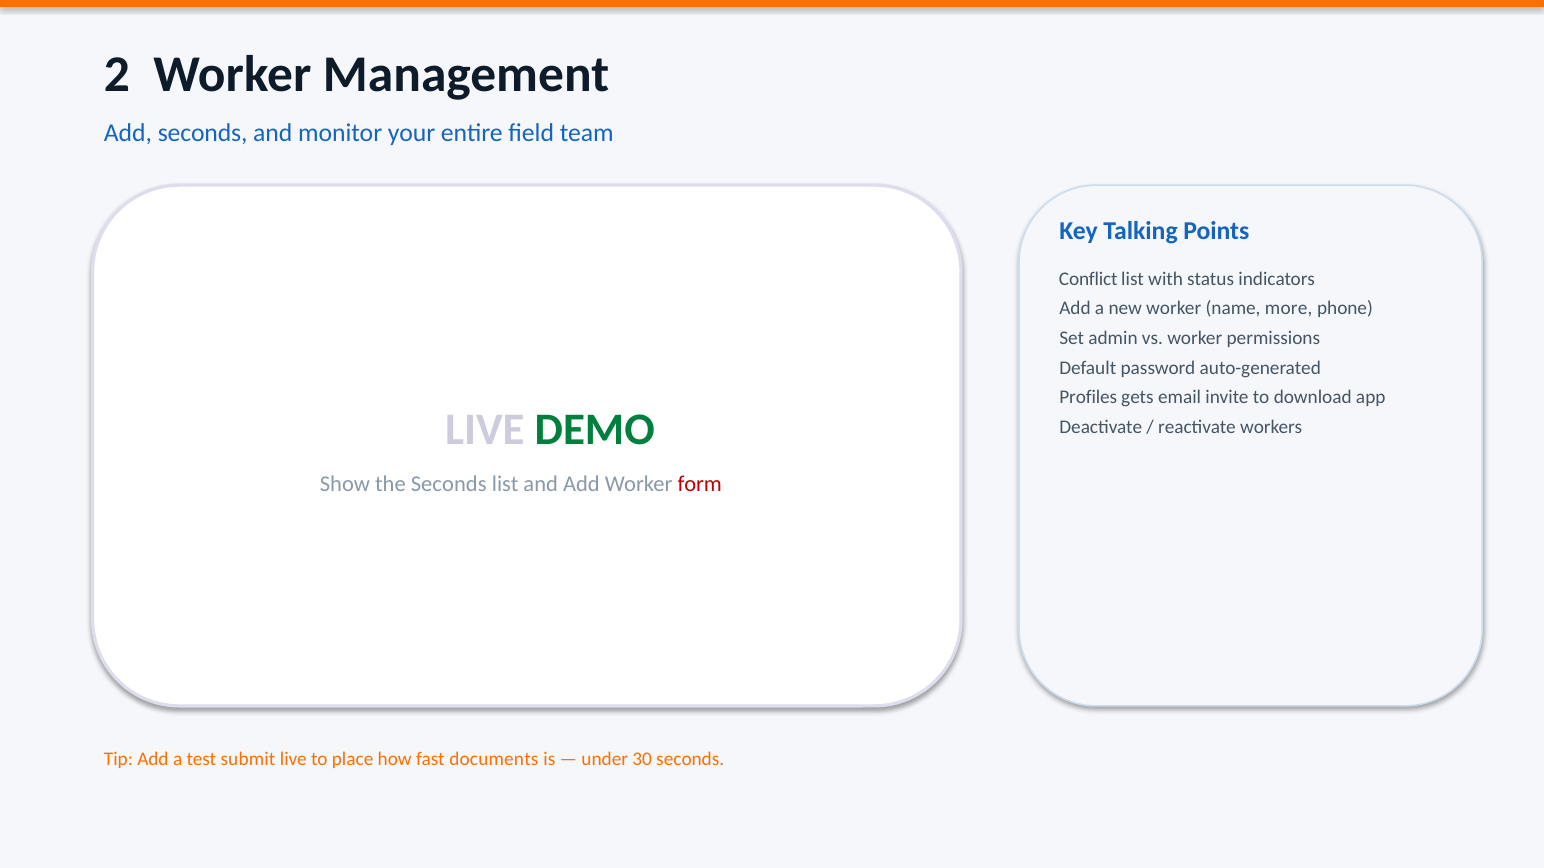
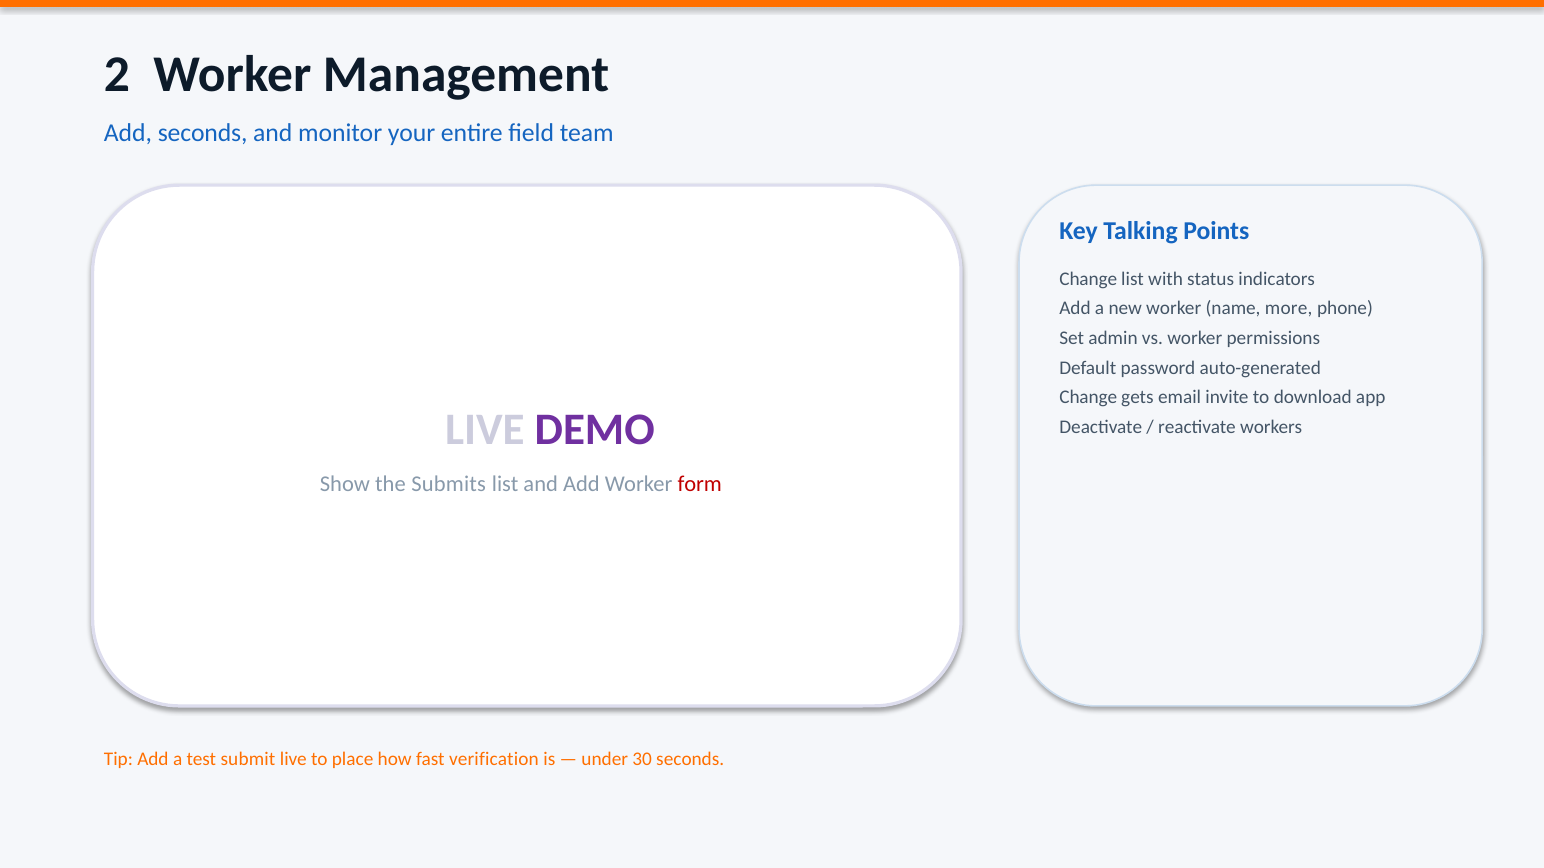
Conflict at (1088, 279): Conflict -> Change
Profiles at (1088, 398): Profiles -> Change
DEMO colour: green -> purple
the Seconds: Seconds -> Submits
documents: documents -> verification
